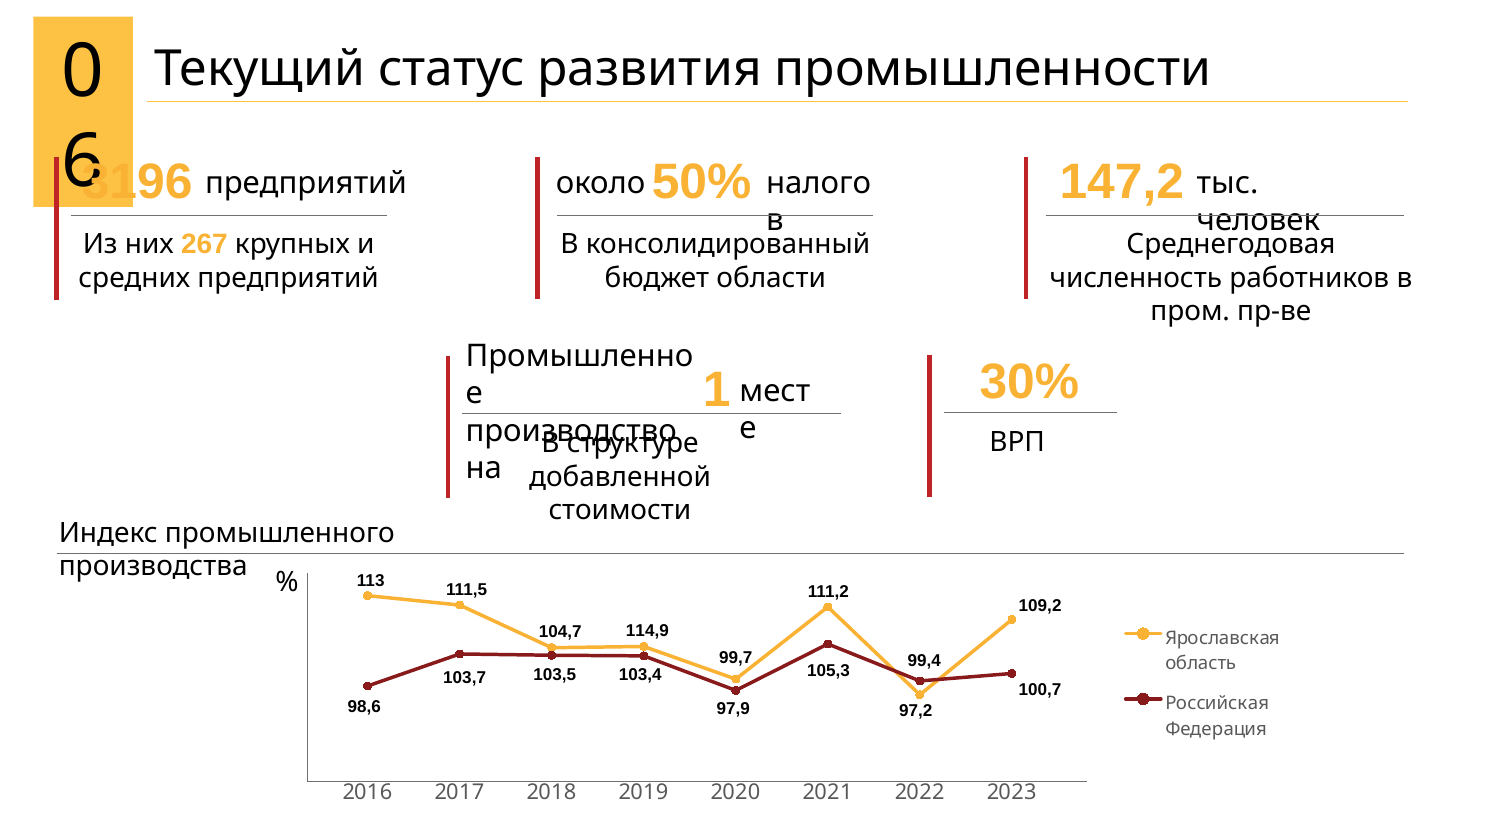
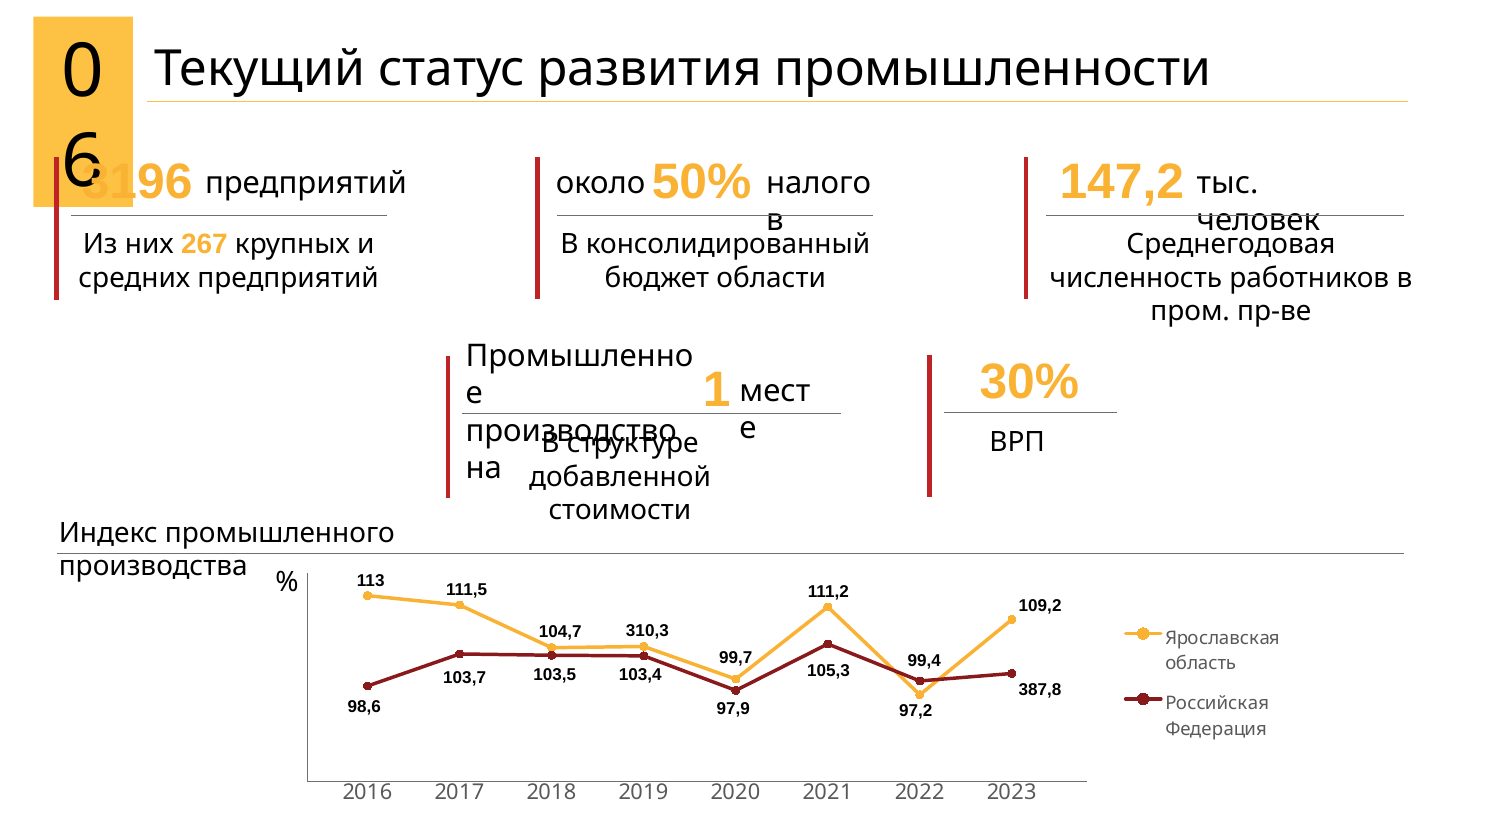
114,9: 114,9 -> 310,3
100,7: 100,7 -> 387,8
